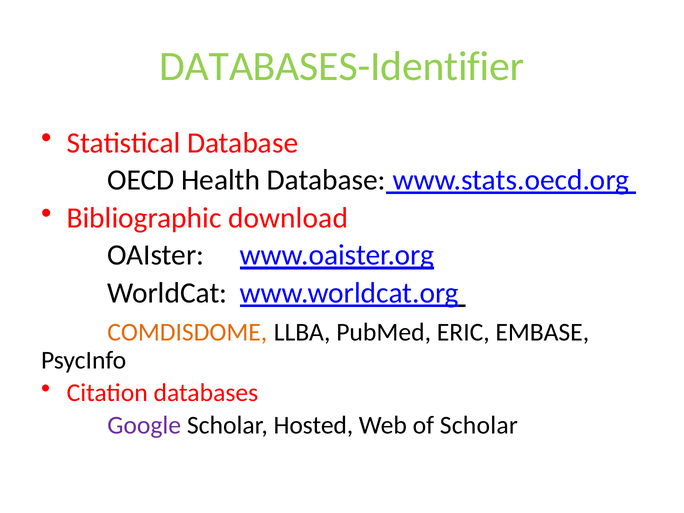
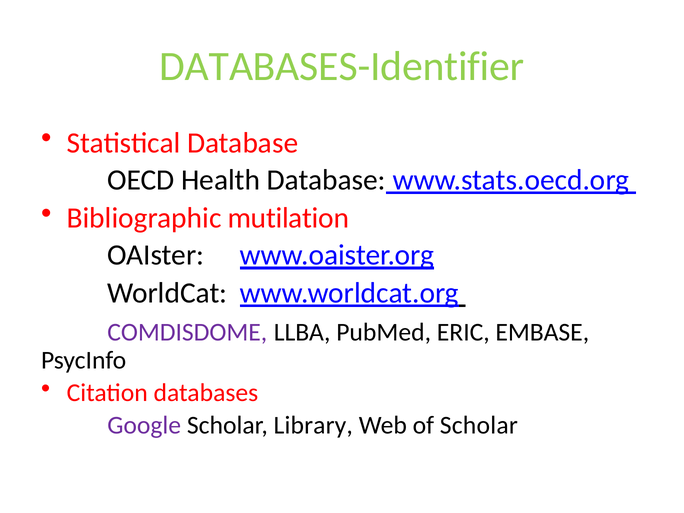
download: download -> mutilation
COMDISDOME colour: orange -> purple
Hosted: Hosted -> Library
